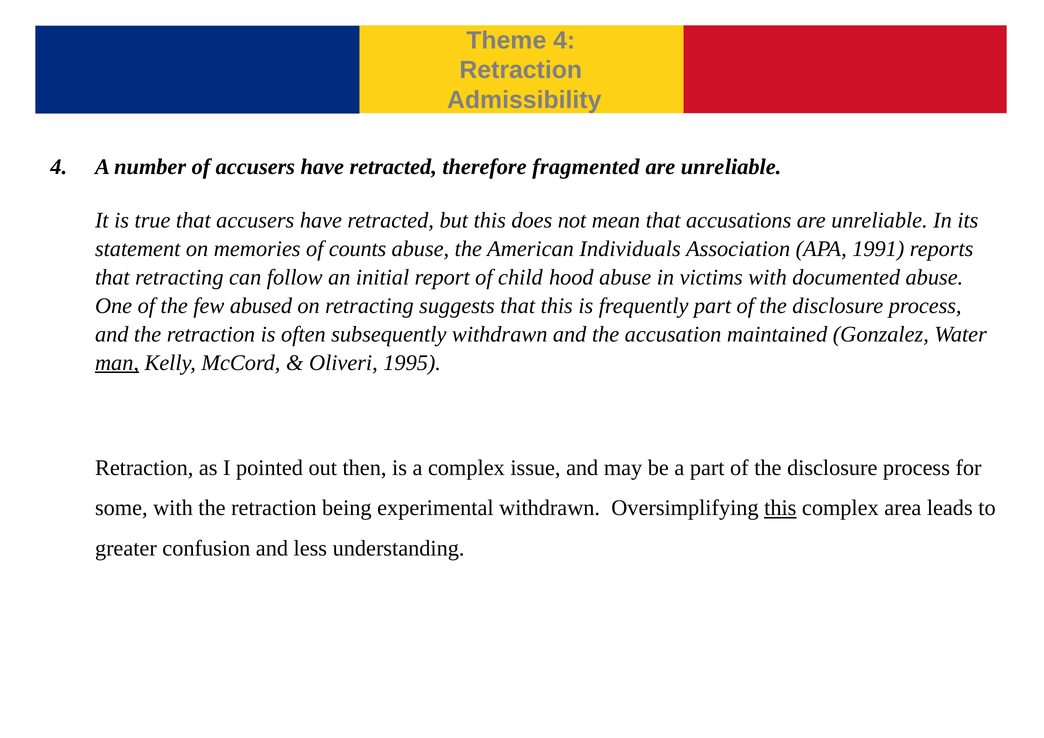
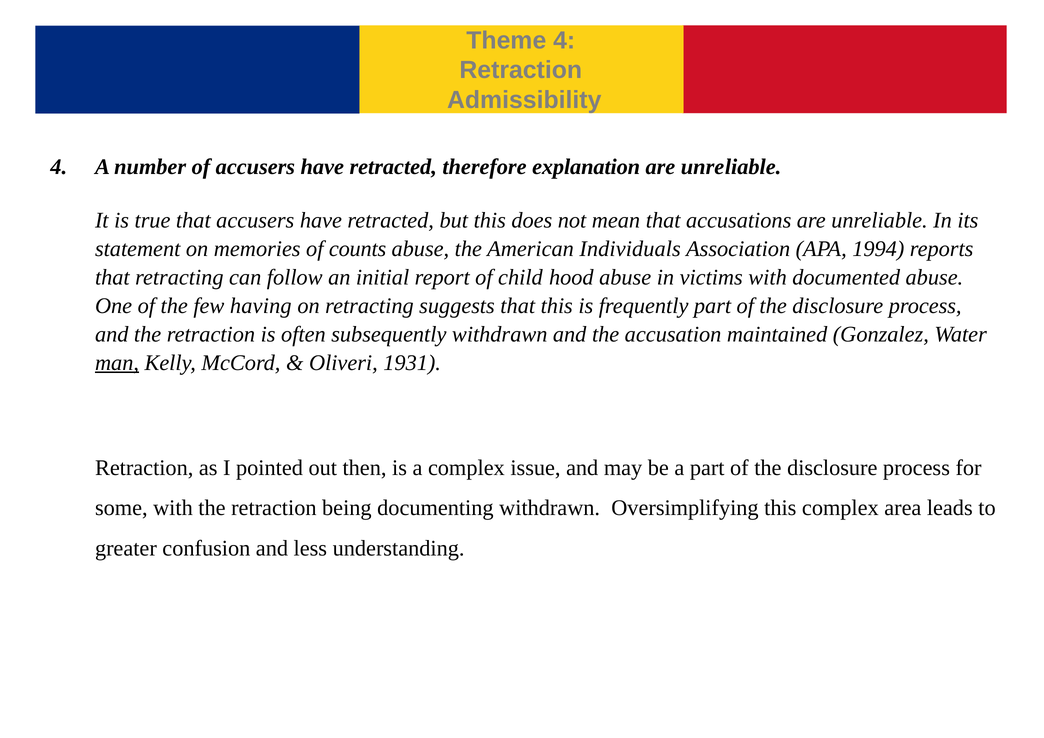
fragmented: fragmented -> explanation
1991: 1991 -> 1994
abused: abused -> having
1995: 1995 -> 1931
experimental: experimental -> documenting
this at (780, 508) underline: present -> none
